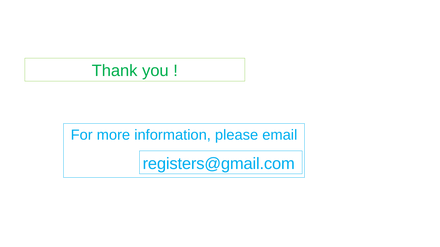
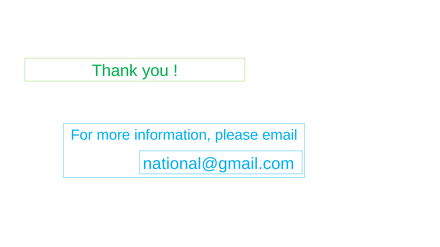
registers@gmail.com: registers@gmail.com -> national@gmail.com
